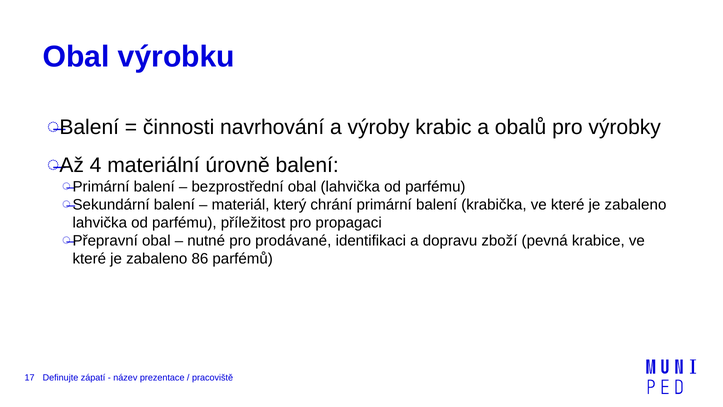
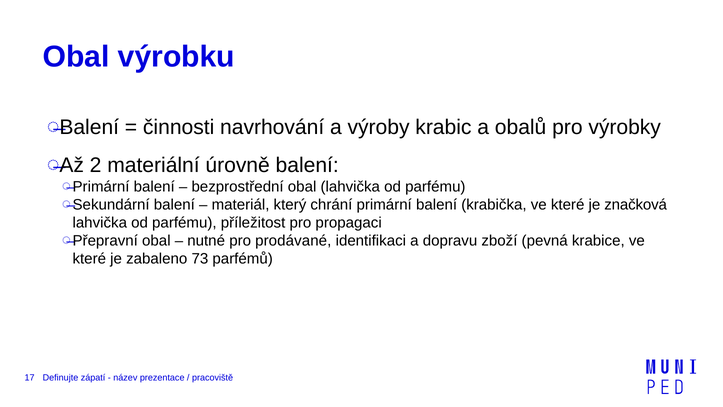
4: 4 -> 2
zabaleno at (635, 204): zabaleno -> značková
86: 86 -> 73
